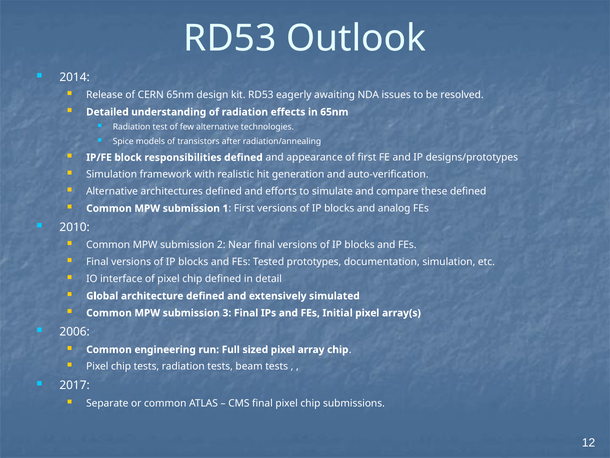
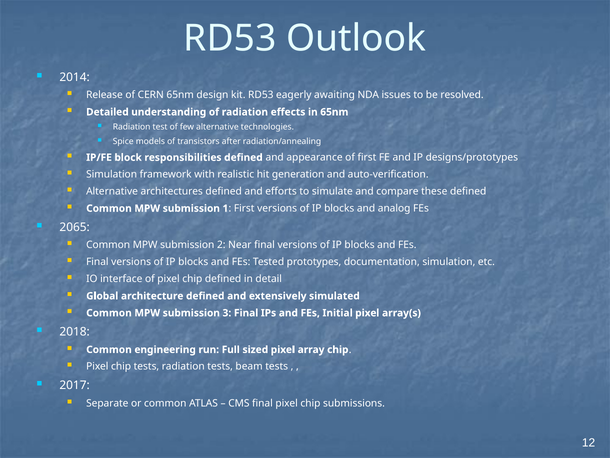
2010: 2010 -> 2065
2006: 2006 -> 2018
